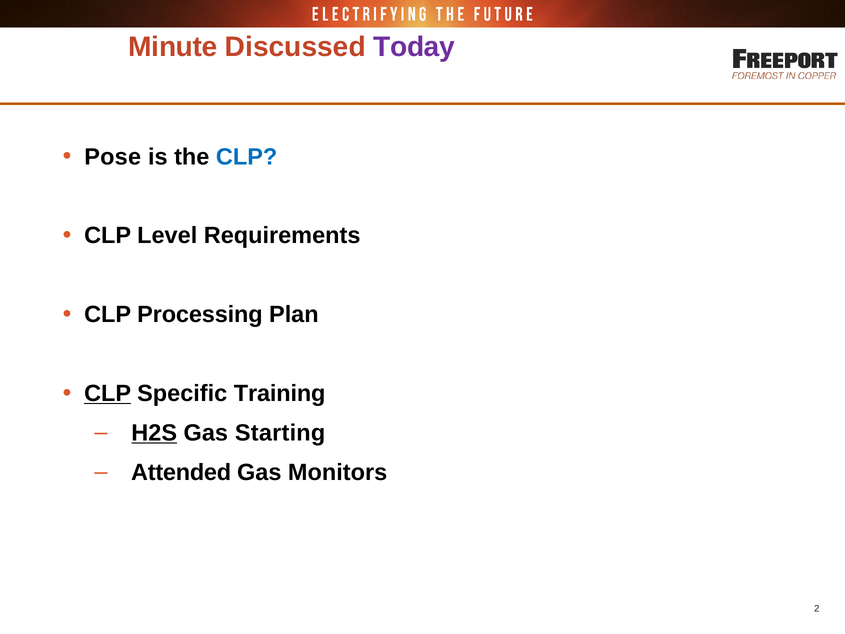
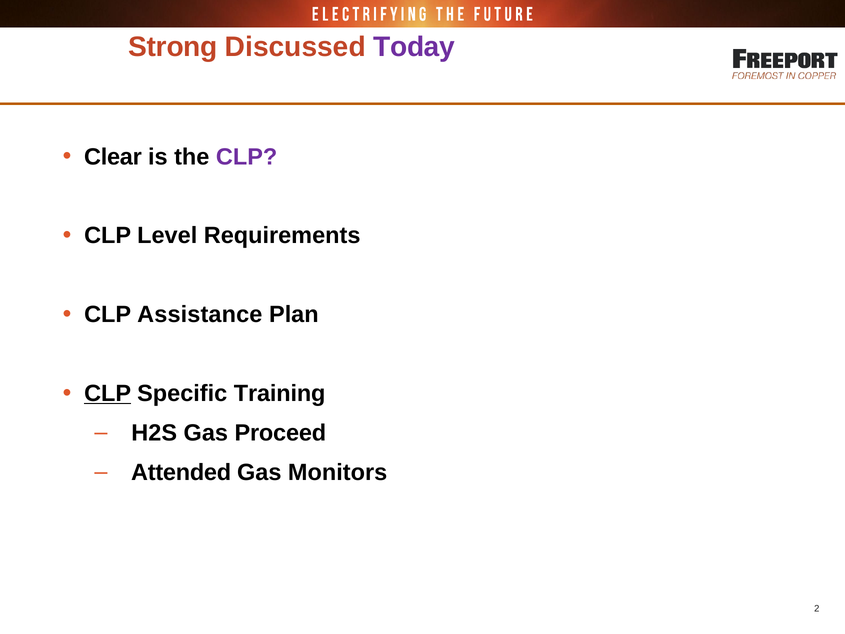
Minute: Minute -> Strong
Pose: Pose -> Clear
CLP at (247, 157) colour: blue -> purple
Processing: Processing -> Assistance
H2S underline: present -> none
Starting: Starting -> Proceed
